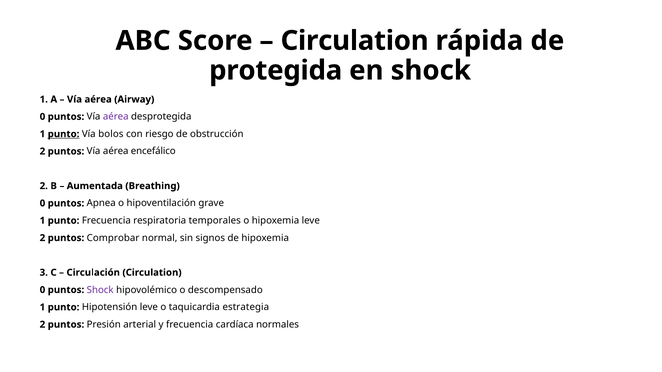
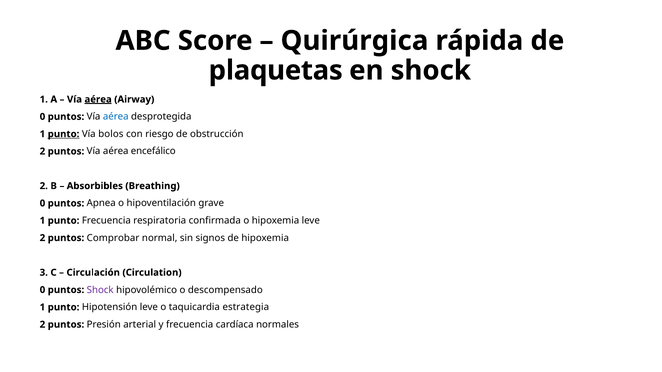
Circulation at (355, 41): Circulation -> Quirúrgica
protegida: protegida -> plaquetas
aérea at (98, 99) underline: none -> present
aérea at (116, 117) colour: purple -> blue
Aumentada: Aumentada -> Absorbibles
temporales: temporales -> confirmada
